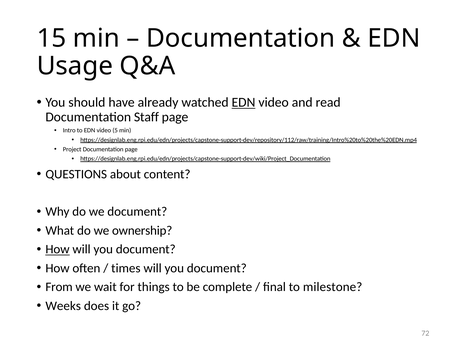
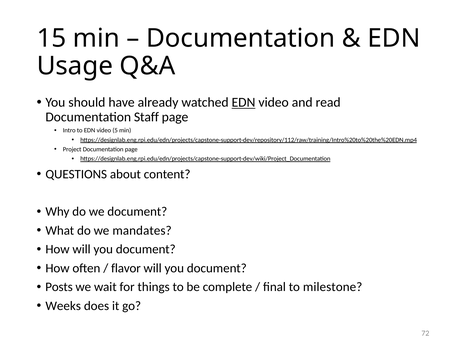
ownership: ownership -> mandates
How at (57, 250) underline: present -> none
times: times -> flavor
From: From -> Posts
